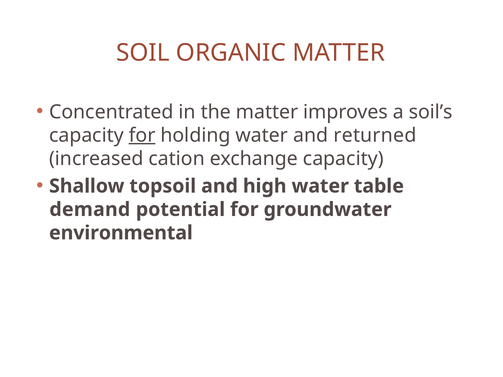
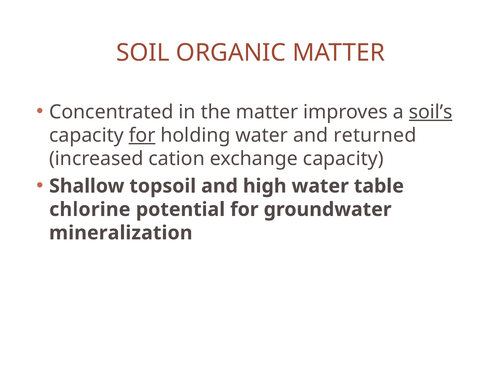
soil’s underline: none -> present
demand: demand -> chlorine
environmental: environmental -> mineralization
